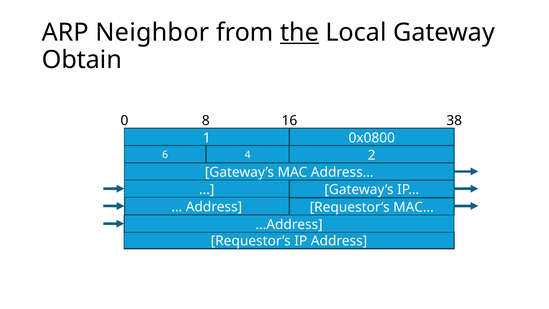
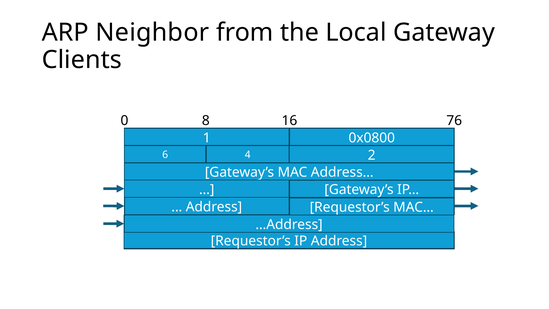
the underline: present -> none
Obtain: Obtain -> Clients
38: 38 -> 76
